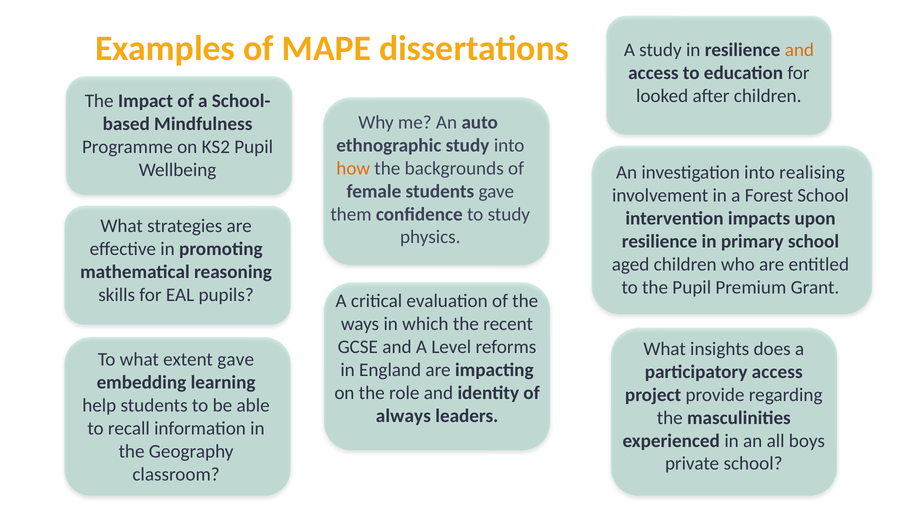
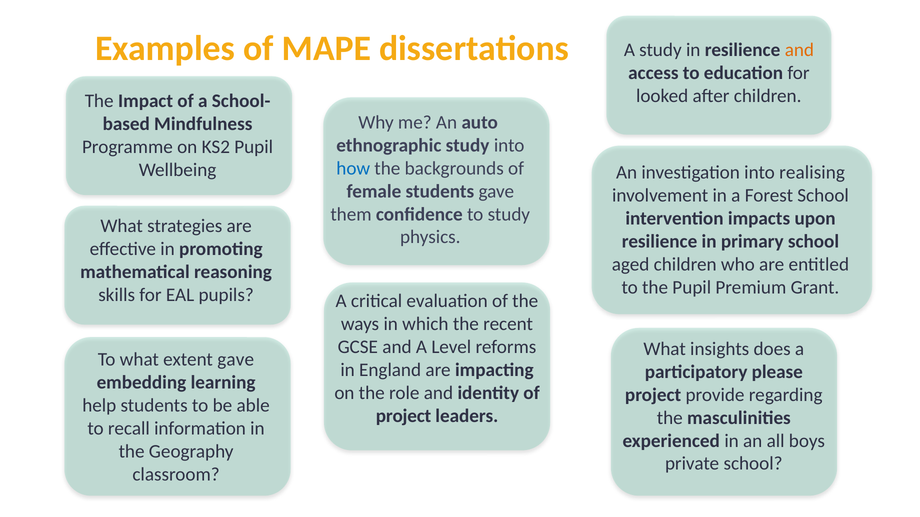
how colour: orange -> blue
participatory access: access -> please
always at (403, 416): always -> project
